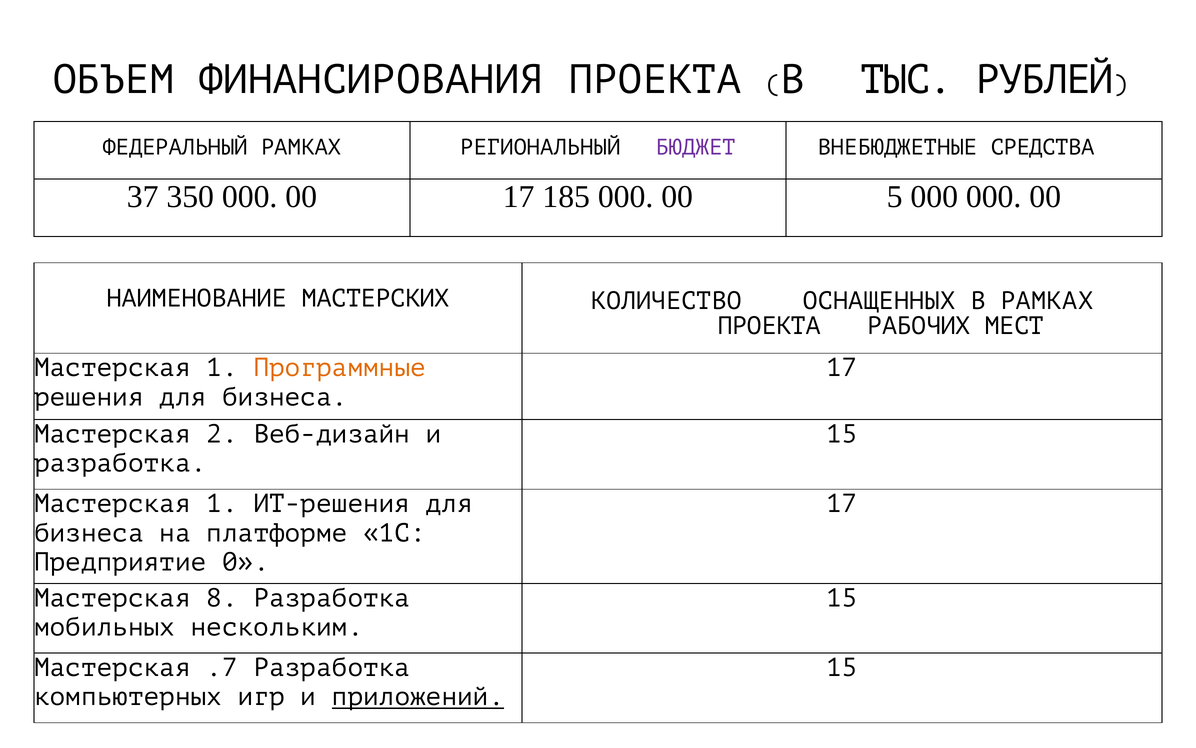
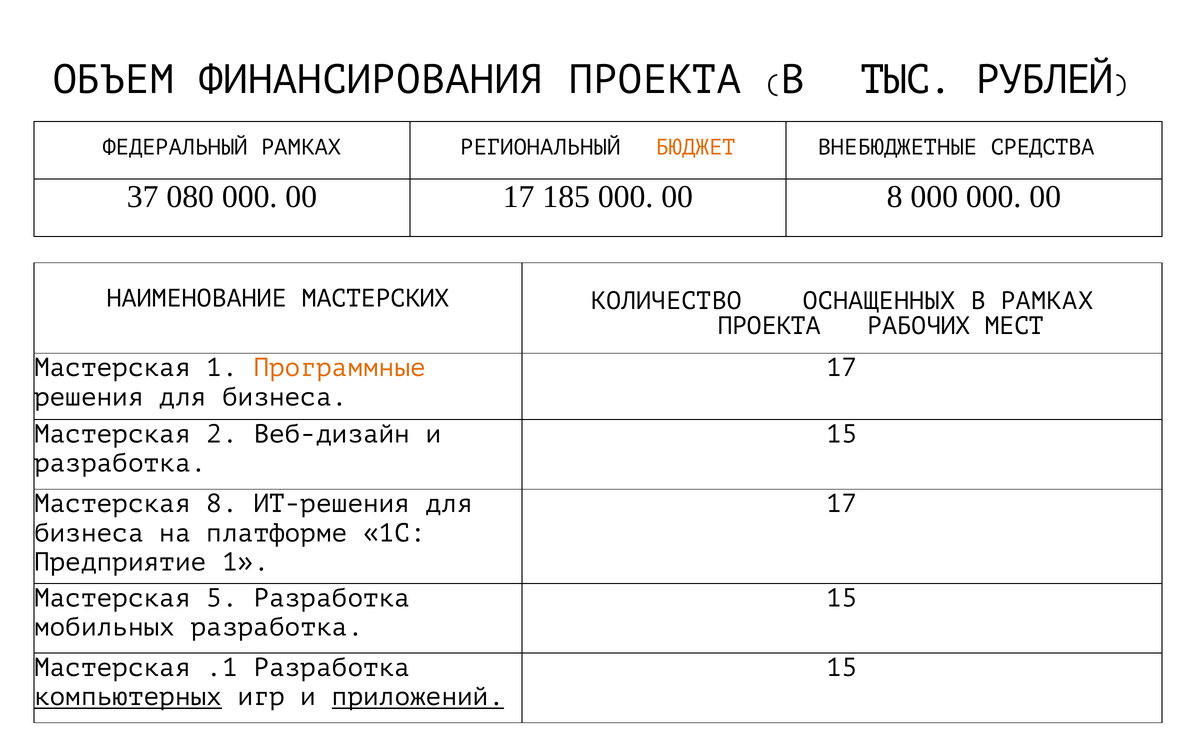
БЮДЖЕТ colour: purple -> orange
350: 350 -> 080
00 5: 5 -> 8
1 at (222, 503): 1 -> 8
Предприятие 0: 0 -> 1
8: 8 -> 5
мобильных нескольким: нескольким -> разработка
.7: .7 -> .1
компьютерных underline: none -> present
